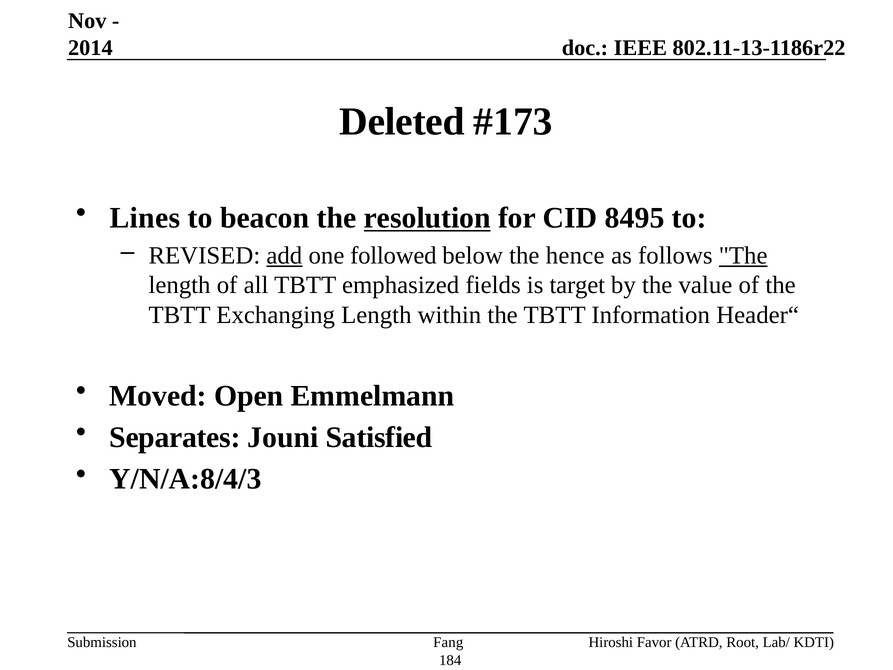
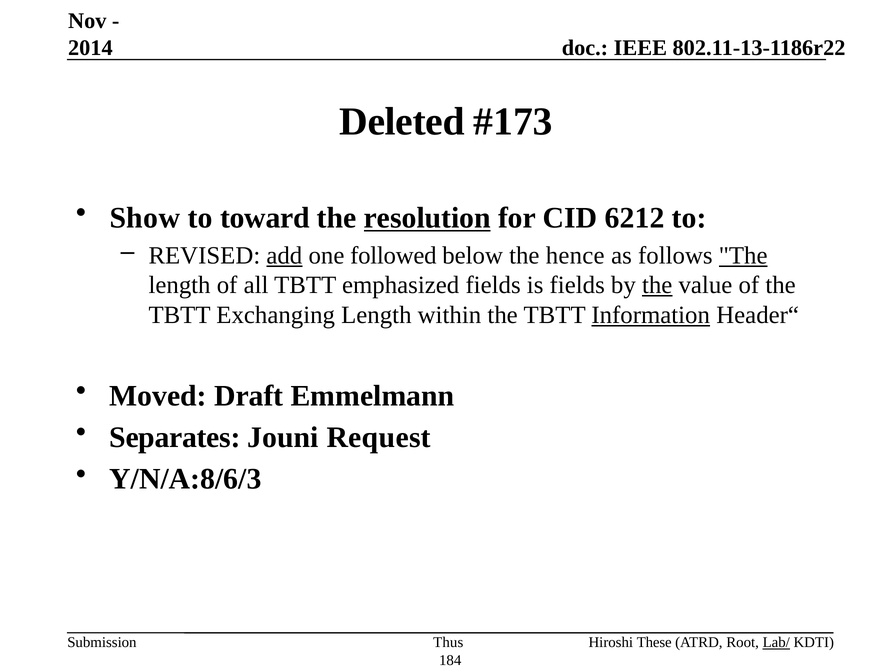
Lines: Lines -> Show
beacon: beacon -> toward
8495: 8495 -> 6212
is target: target -> fields
the at (657, 285) underline: none -> present
Information underline: none -> present
Open: Open -> Draft
Satisfied: Satisfied -> Request
Y/N/A:8/4/3: Y/N/A:8/4/3 -> Y/N/A:8/6/3
Fang: Fang -> Thus
Favor: Favor -> These
Lab/ underline: none -> present
